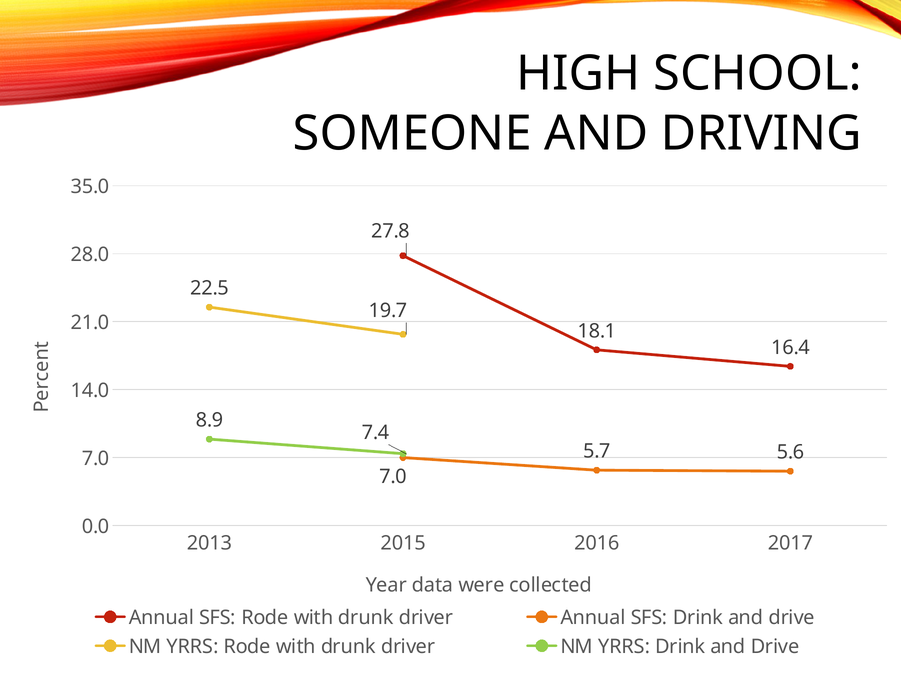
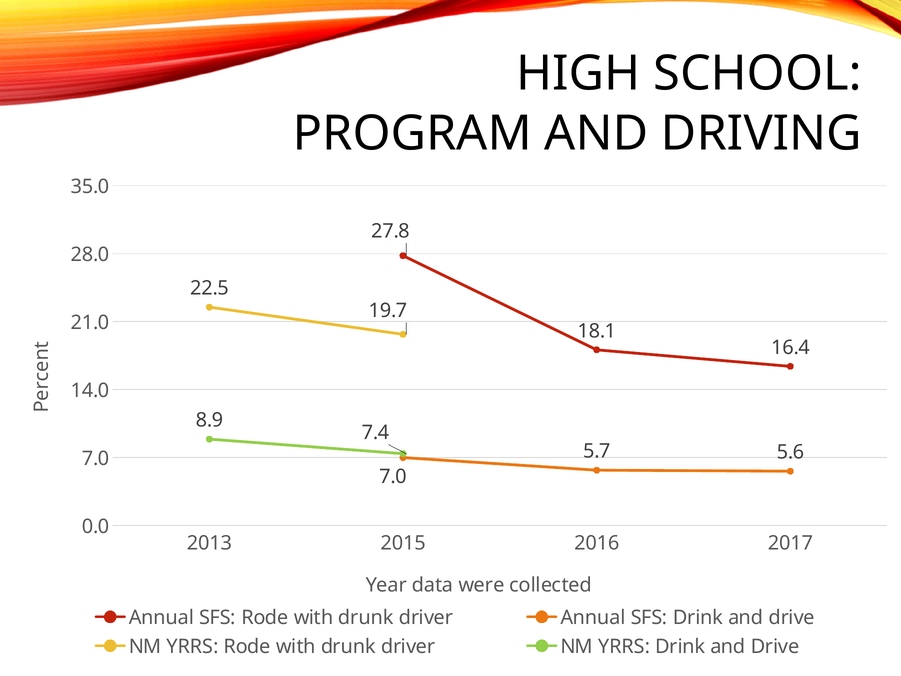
SOMEONE: SOMEONE -> PROGRAM
